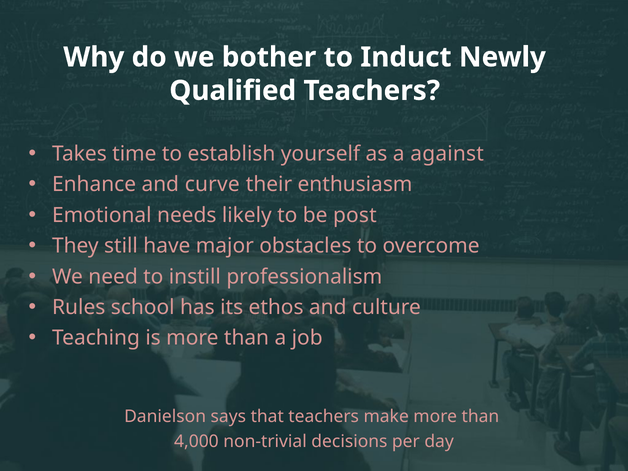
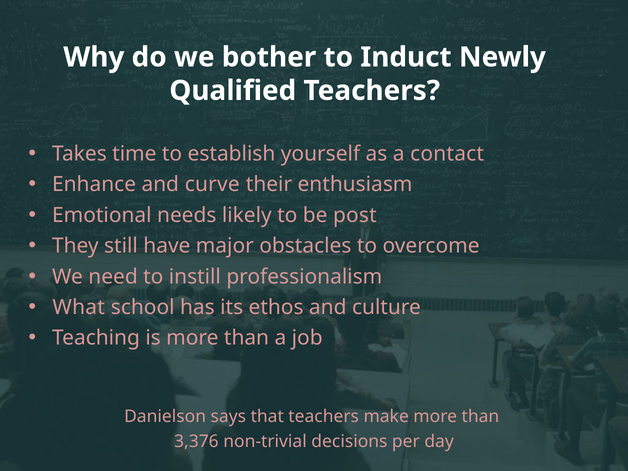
against: against -> contact
Rules: Rules -> What
4,000: 4,000 -> 3,376
